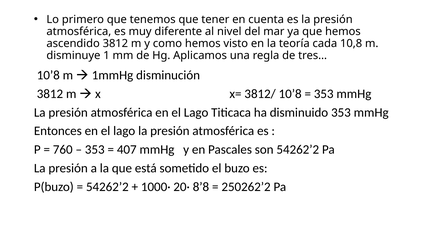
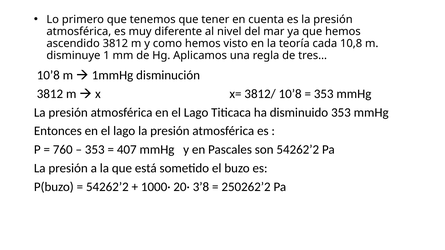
8’8: 8’8 -> 3’8
